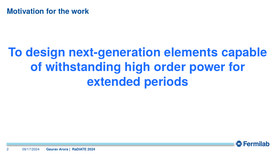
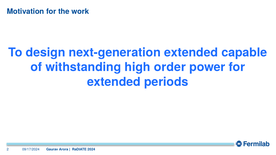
next-generation elements: elements -> extended
